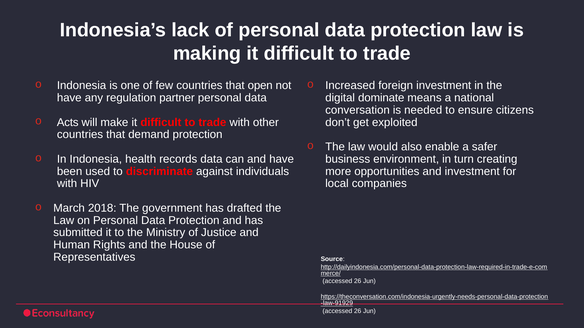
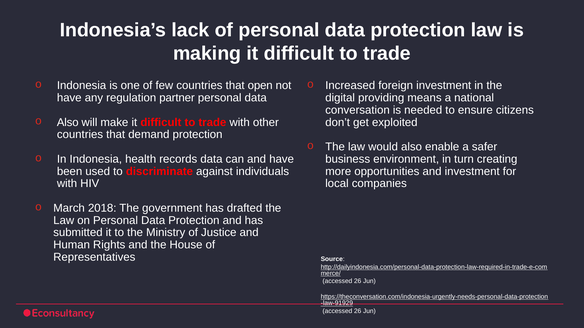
dominate: dominate -> providing
Acts at (68, 122): Acts -> Also
